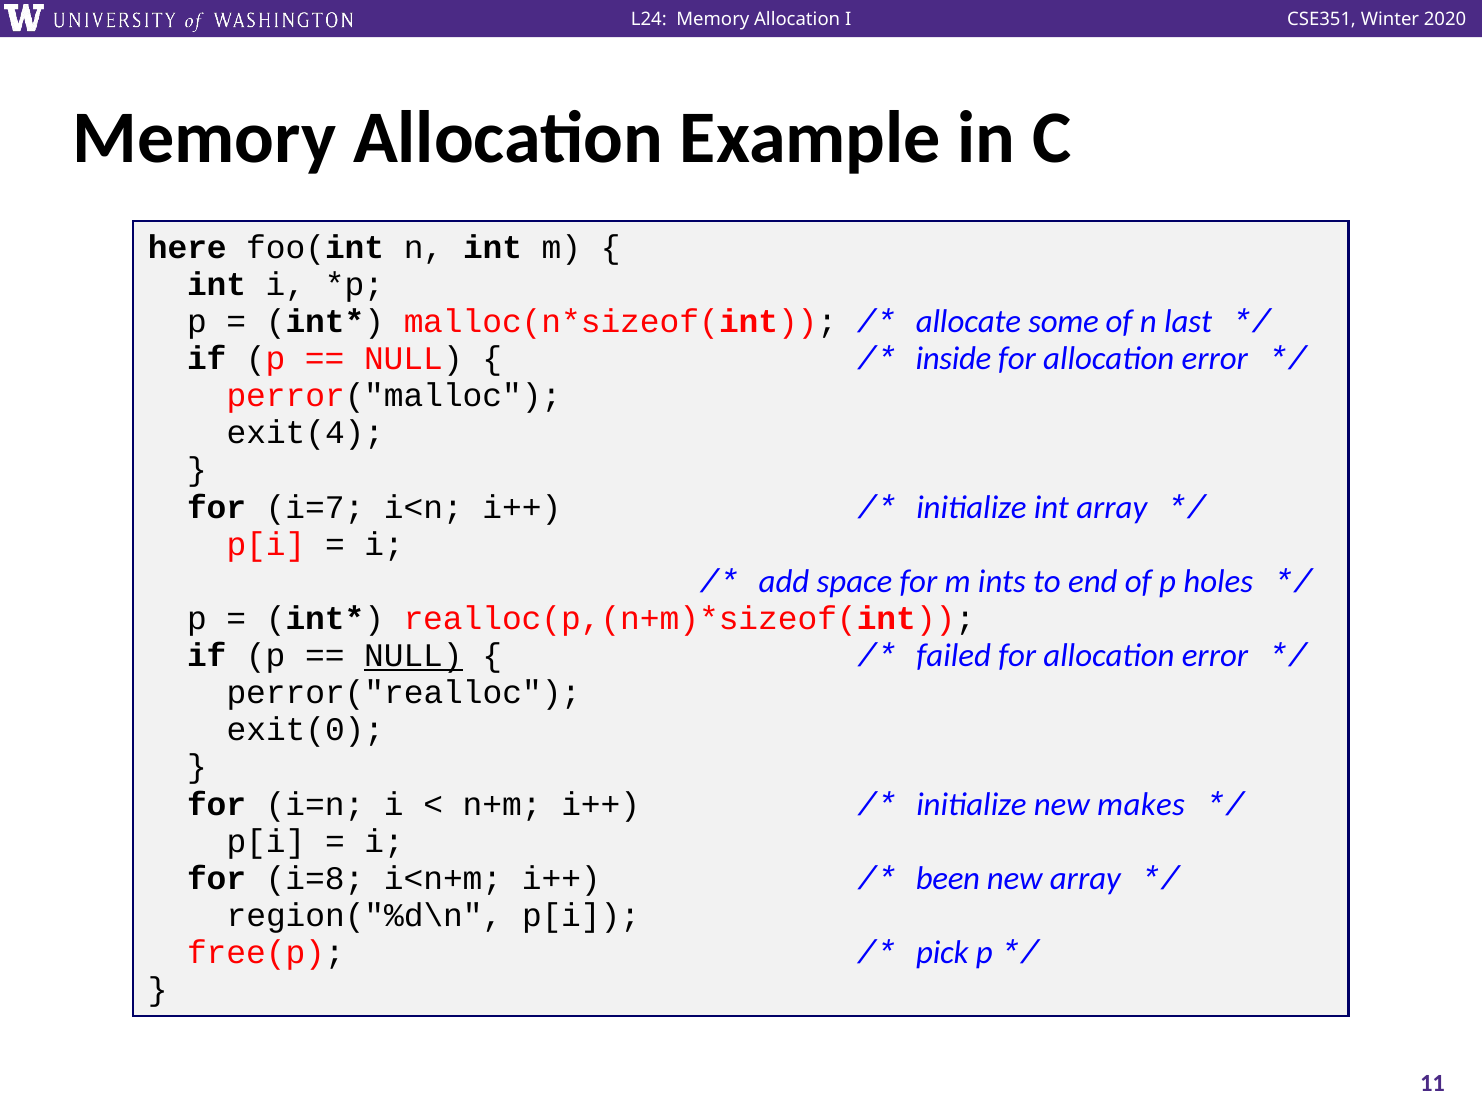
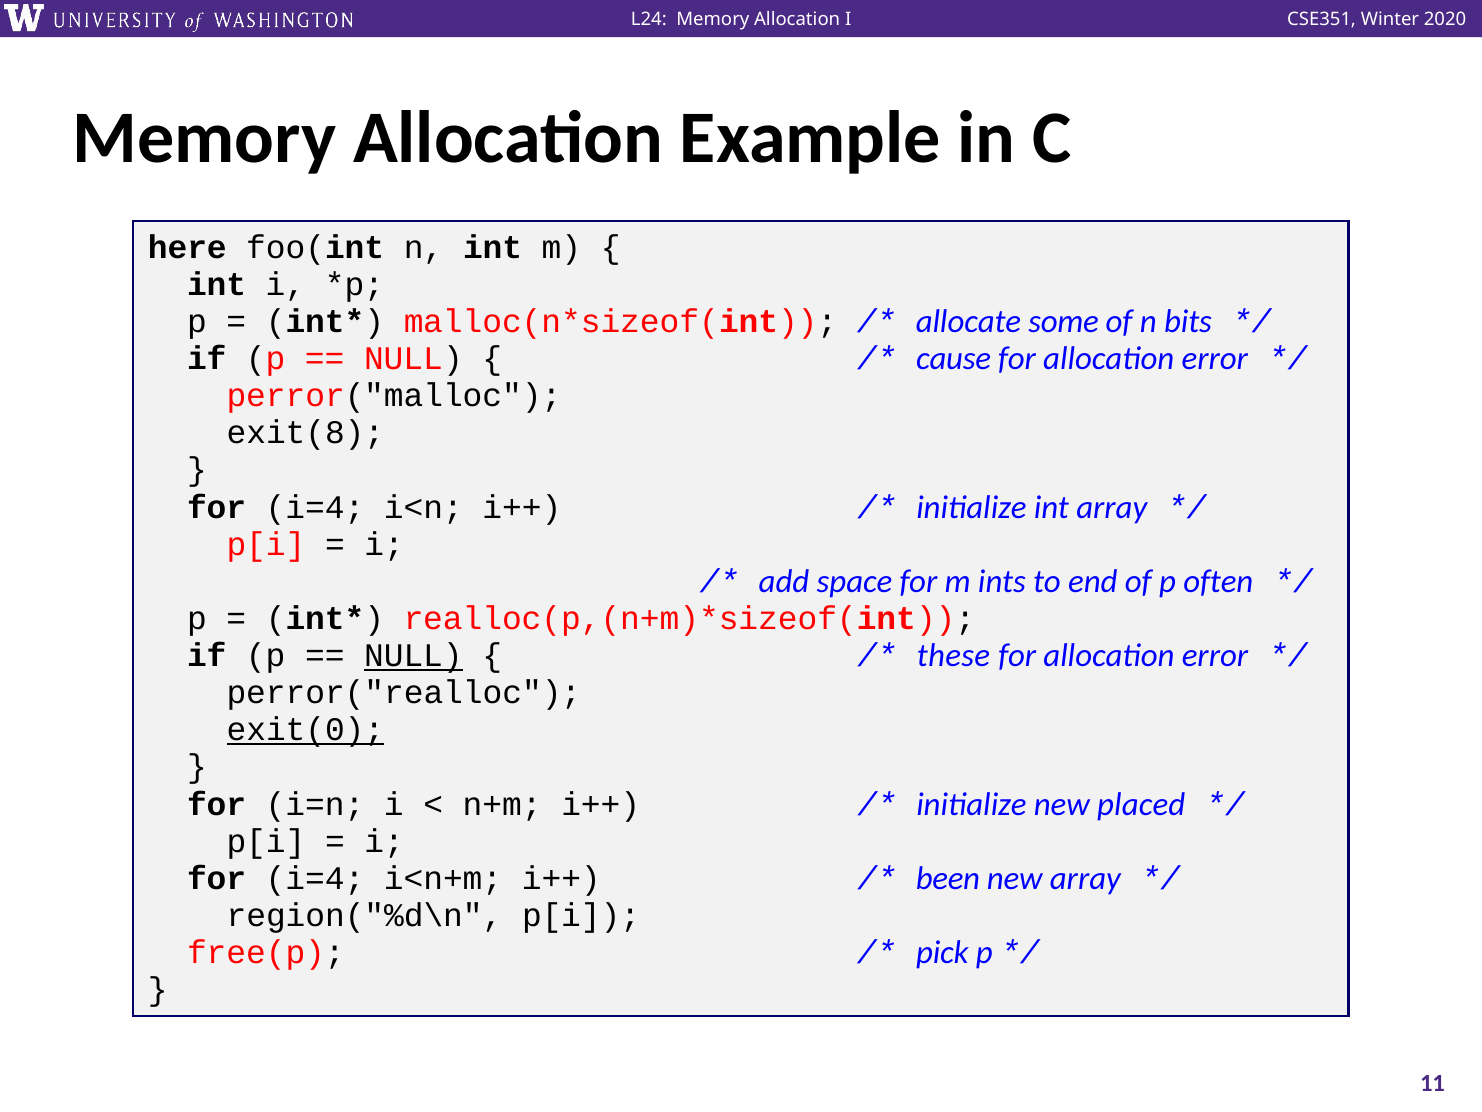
last: last -> bits
inside: inside -> cause
exit(4: exit(4 -> exit(8
i=7 at (315, 507): i=7 -> i=4
holes: holes -> often
failed: failed -> these
exit(0 underline: none -> present
makes: makes -> placed
i=8 at (315, 878): i=8 -> i=4
